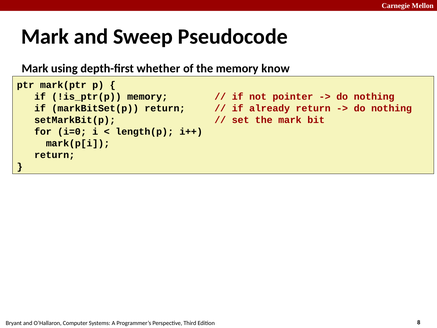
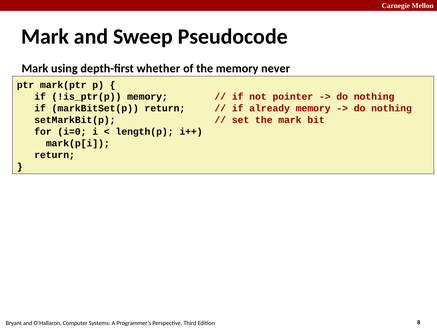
know: know -> never
already return: return -> memory
